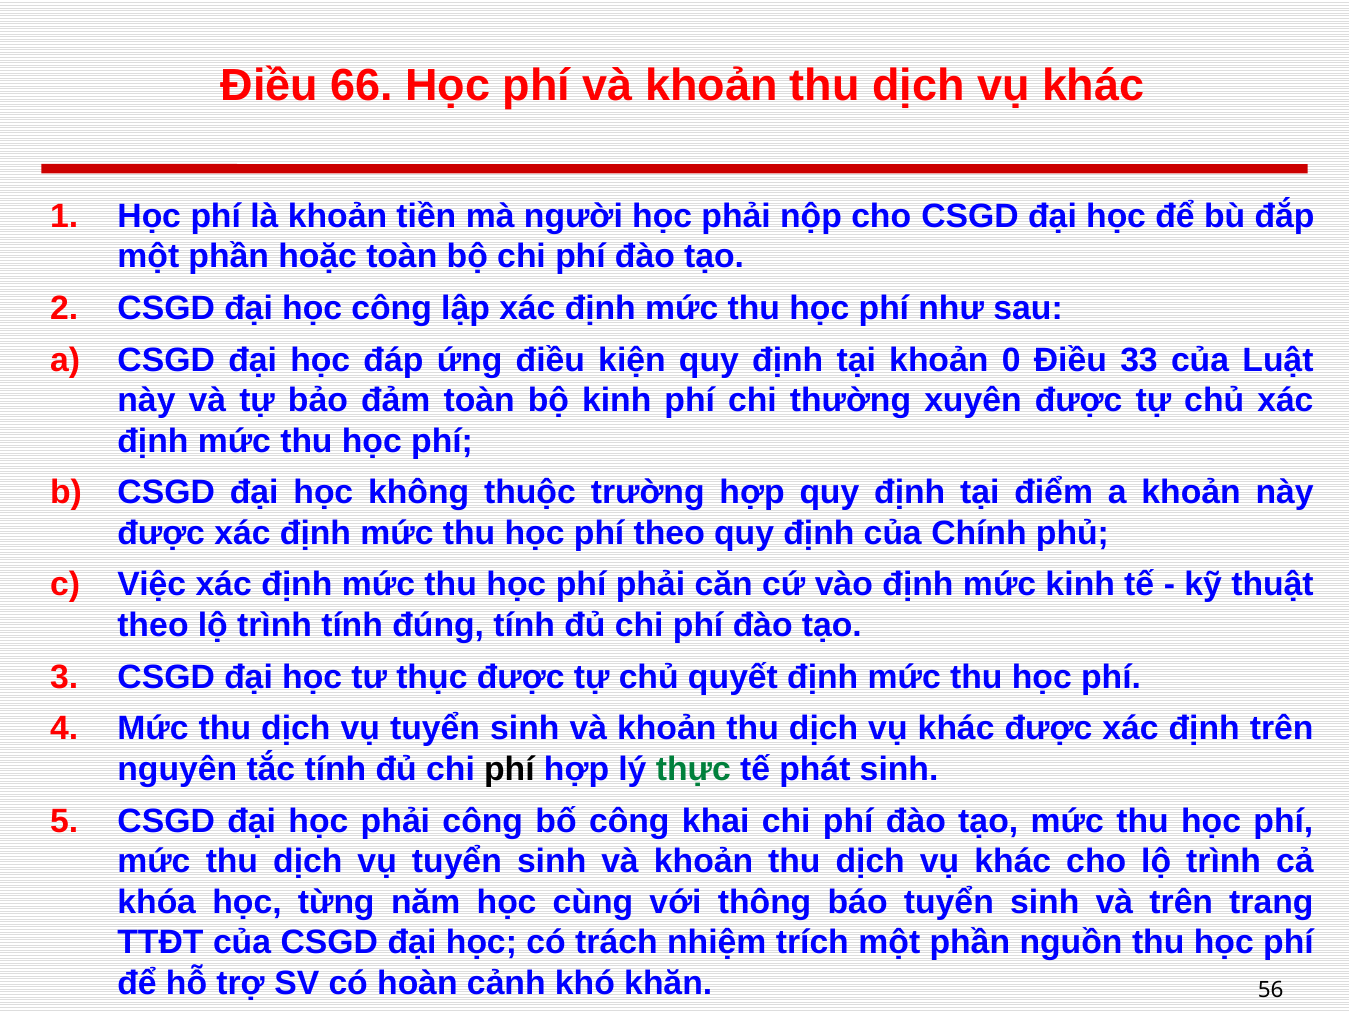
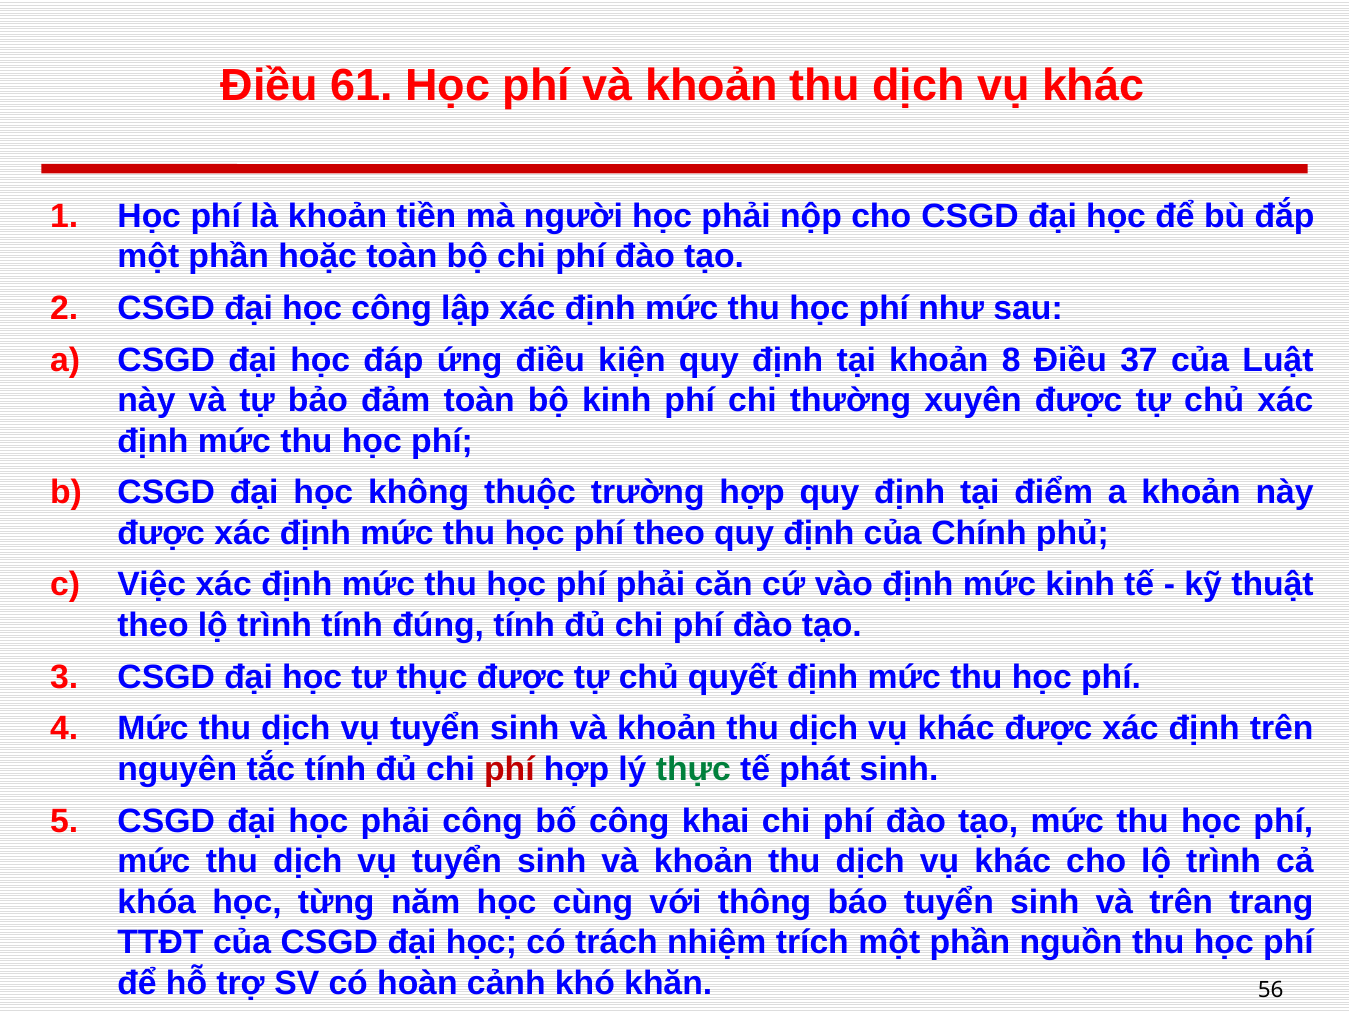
66: 66 -> 61
0: 0 -> 8
33: 33 -> 37
phí at (509, 769) colour: black -> red
